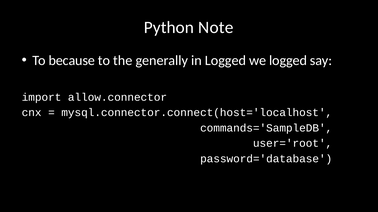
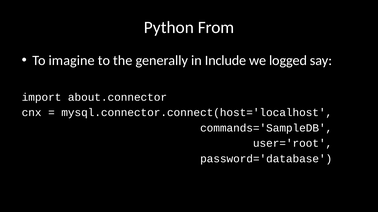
Note: Note -> From
because: because -> imagine
in Logged: Logged -> Include
allow.connector: allow.connector -> about.connector
